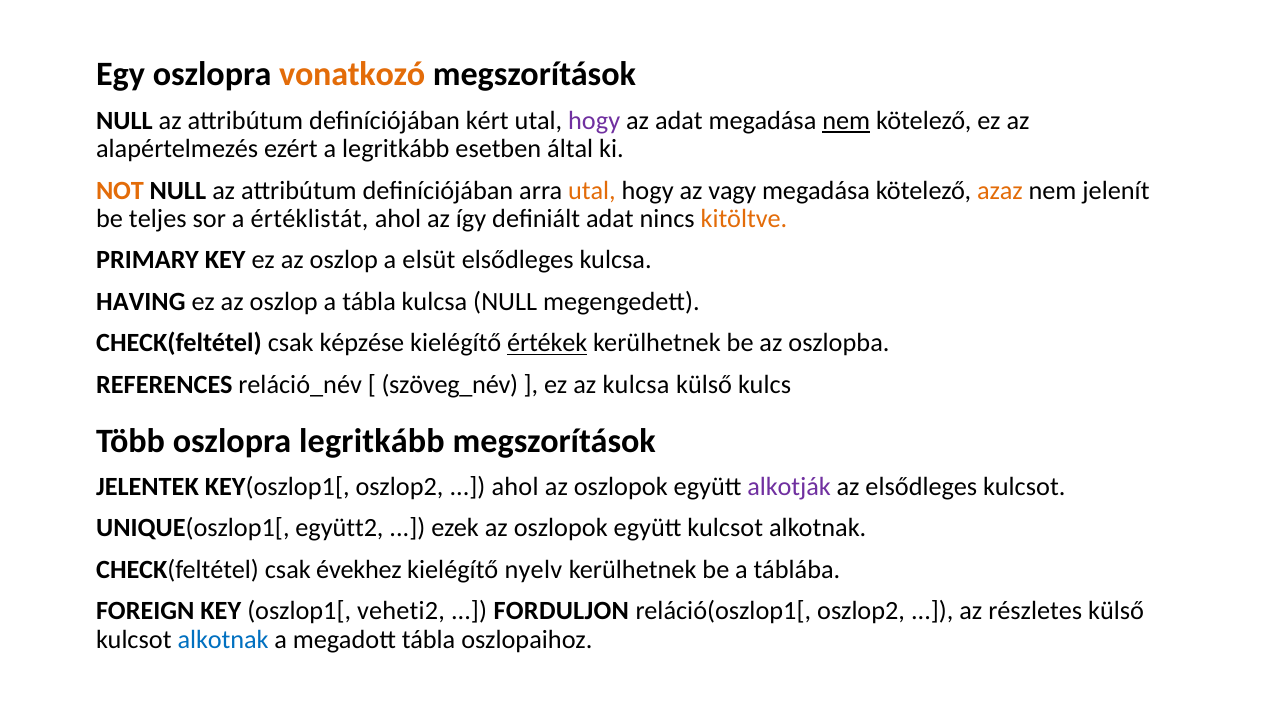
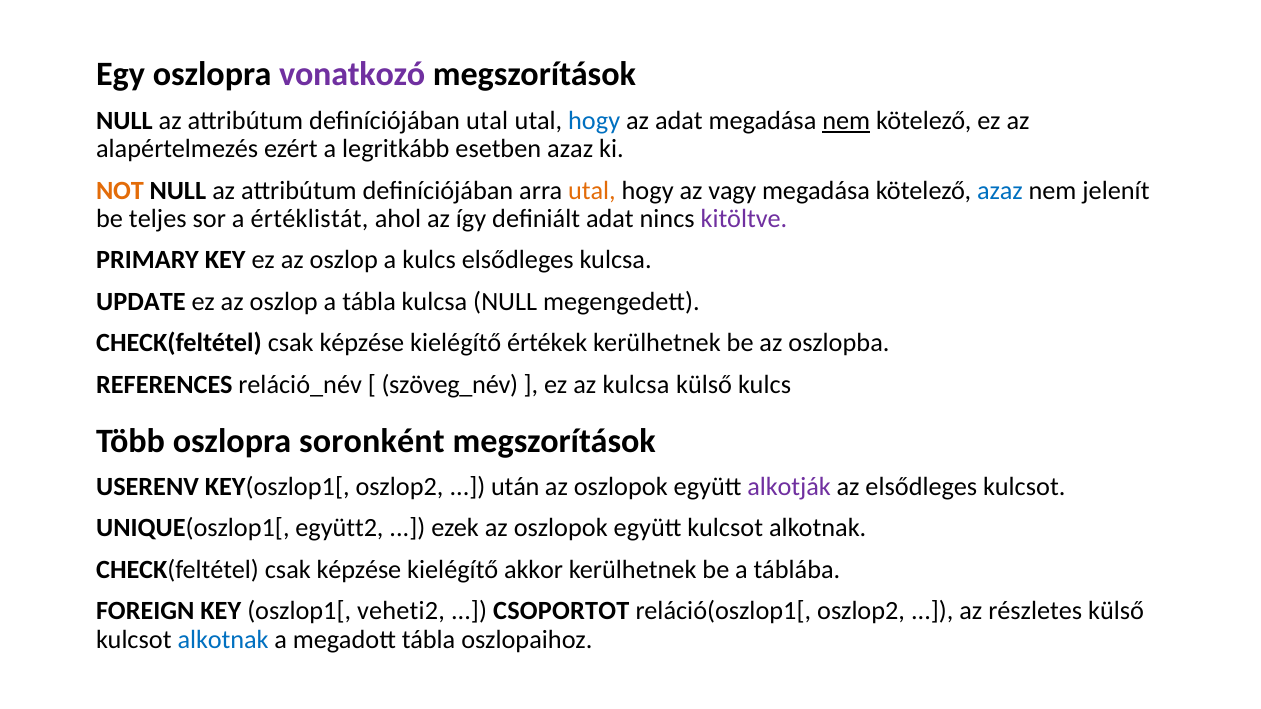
vonatkozó colour: orange -> purple
definíciójában kért: kért -> utal
hogy at (594, 121) colour: purple -> blue
esetben által: által -> azaz
azaz at (1000, 190) colour: orange -> blue
kitöltve colour: orange -> purple
a elsüt: elsüt -> kulcs
HAVING: HAVING -> UPDATE
értékek underline: present -> none
oszlopra legritkább: legritkább -> soronként
JELENTEK: JELENTEK -> USERENV
ahol at (515, 487): ahol -> után
évekhez at (359, 570): évekhez -> képzése
nyelv: nyelv -> akkor
FORDULJON: FORDULJON -> CSOPORTOT
